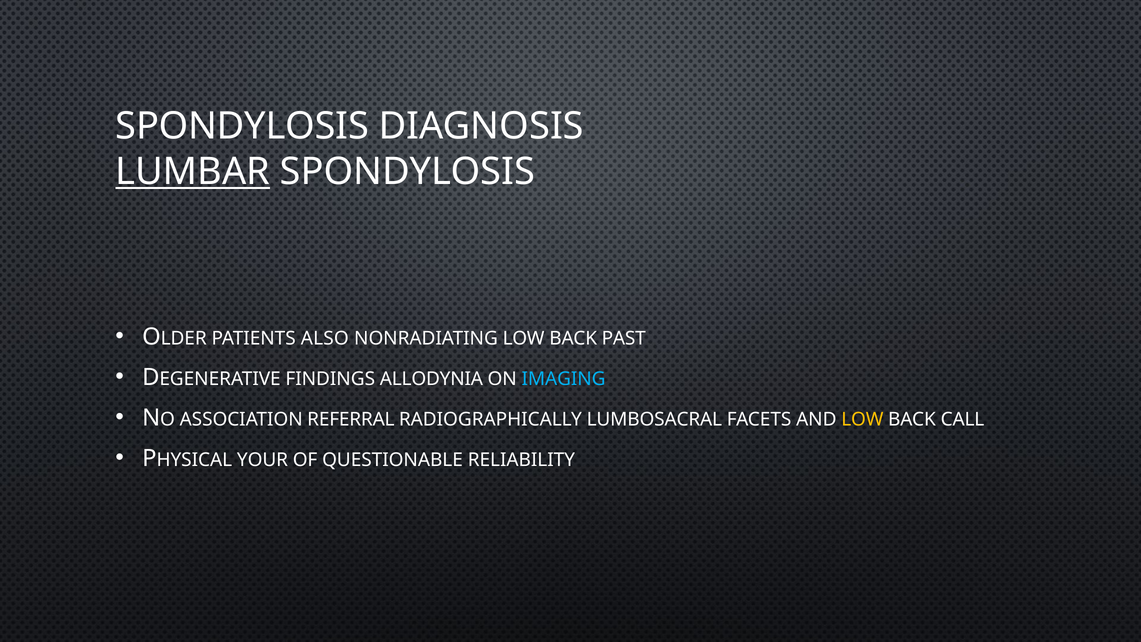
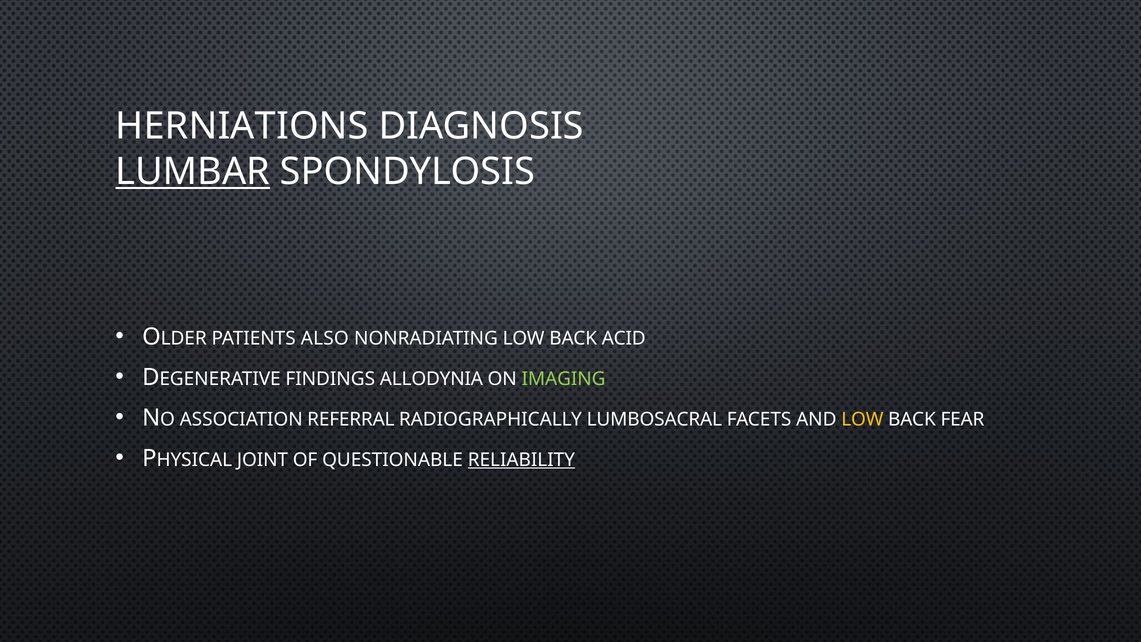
SPONDYLOSIS at (242, 126): SPONDYLOSIS -> HERNIATIONS
PAST: PAST -> ACID
IMAGING colour: light blue -> light green
CALL: CALL -> FEAR
YOUR: YOUR -> JOINT
RELIABILITY underline: none -> present
